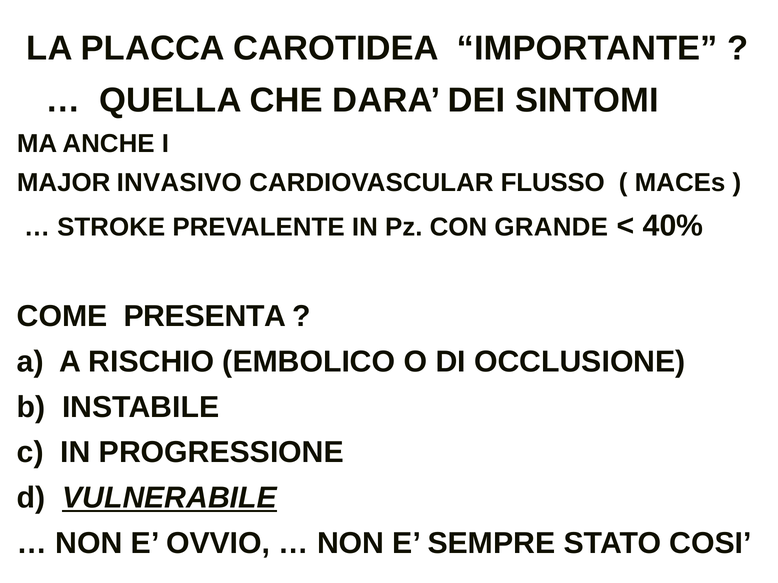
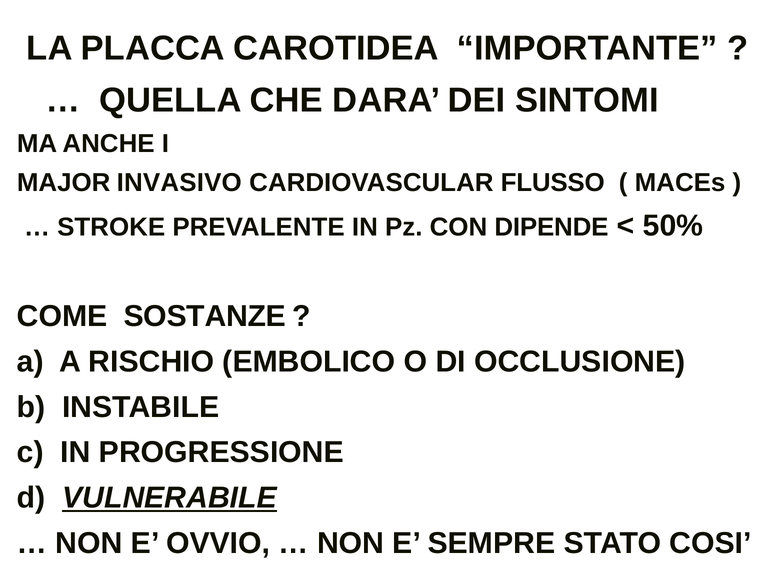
GRANDE: GRANDE -> DIPENDE
40%: 40% -> 50%
PRESENTA: PRESENTA -> SOSTANZE
